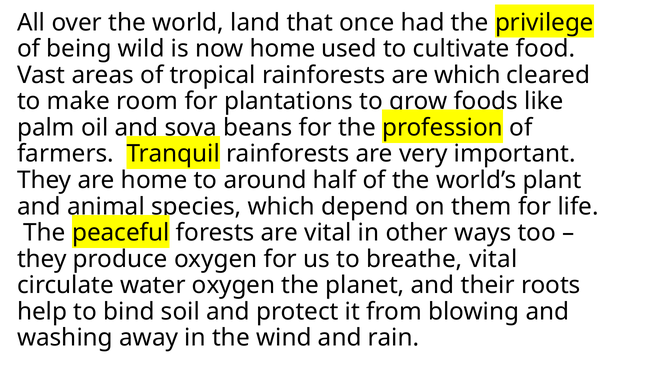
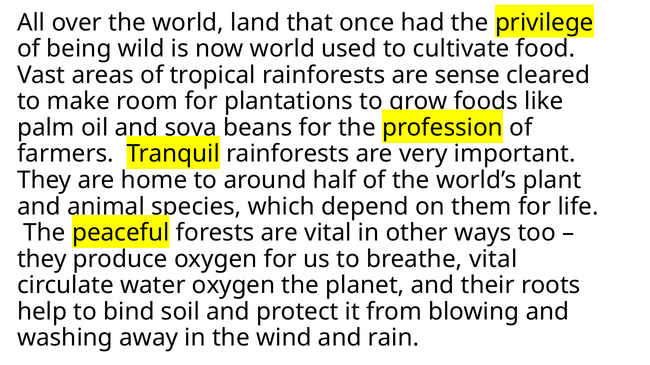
now home: home -> world
are which: which -> sense
